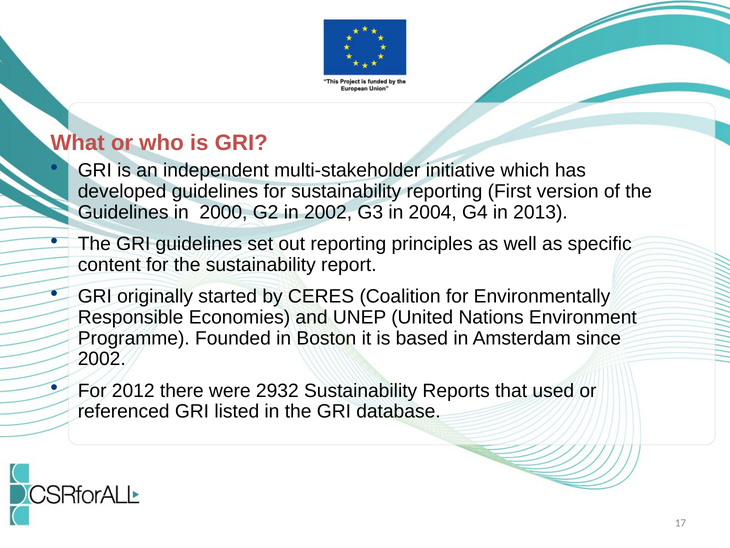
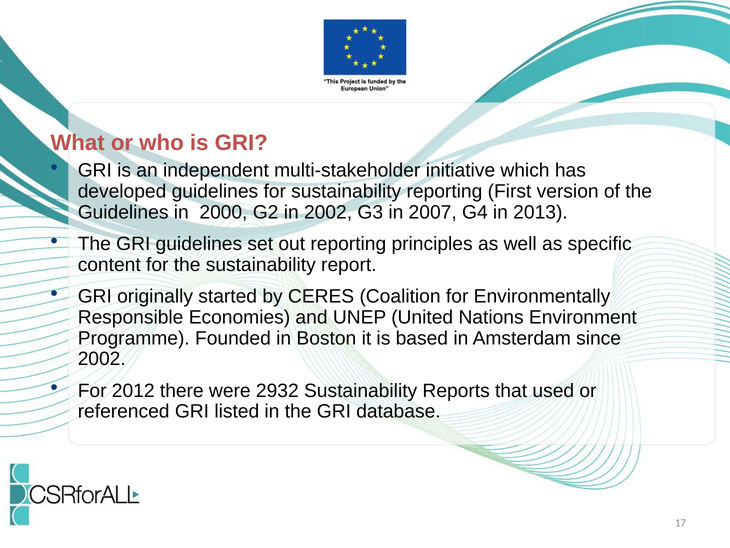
2004: 2004 -> 2007
